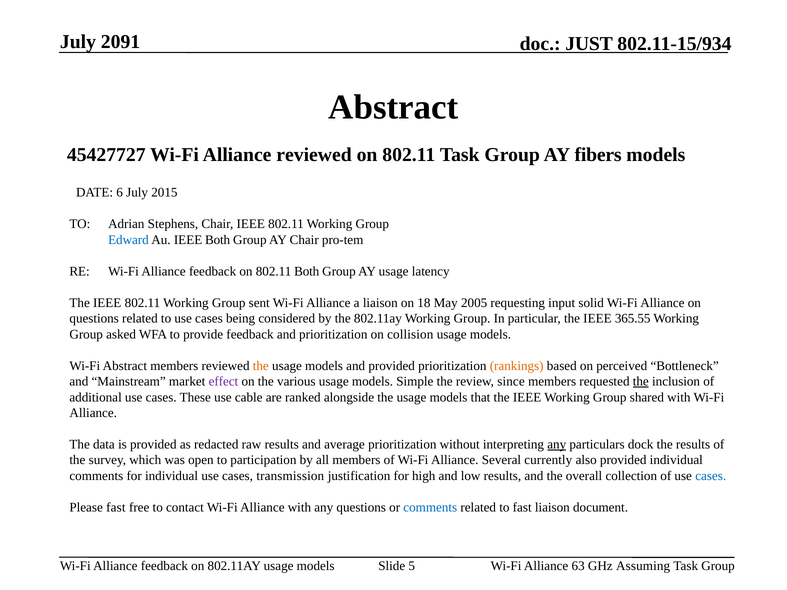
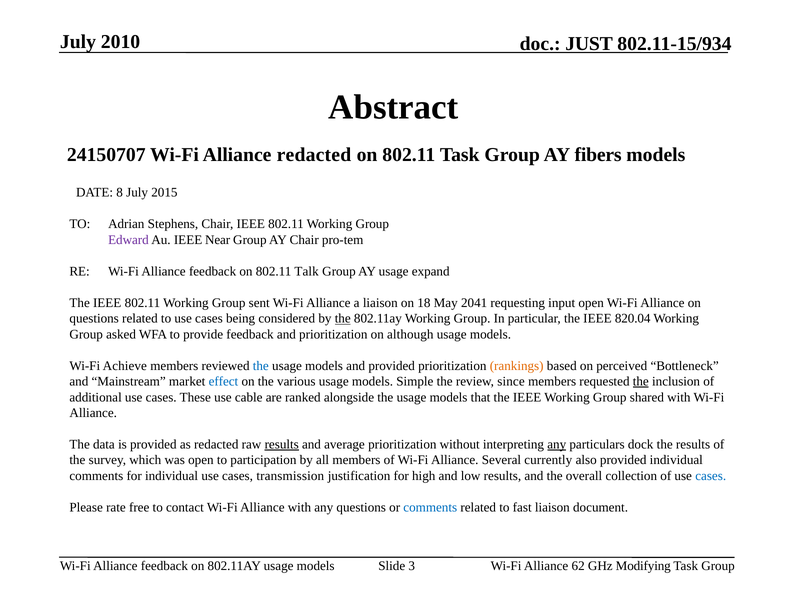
2091: 2091 -> 2010
45427727: 45427727 -> 24150707
Alliance reviewed: reviewed -> redacted
6: 6 -> 8
Edward colour: blue -> purple
IEEE Both: Both -> Near
802.11 Both: Both -> Talk
latency: latency -> expand
2005: 2005 -> 2041
input solid: solid -> open
the at (343, 319) underline: none -> present
365.55: 365.55 -> 820.04
collision: collision -> although
Wi-Fi Abstract: Abstract -> Achieve
the at (261, 366) colour: orange -> blue
effect colour: purple -> blue
results at (282, 445) underline: none -> present
Please fast: fast -> rate
5: 5 -> 3
63: 63 -> 62
Assuming: Assuming -> Modifying
